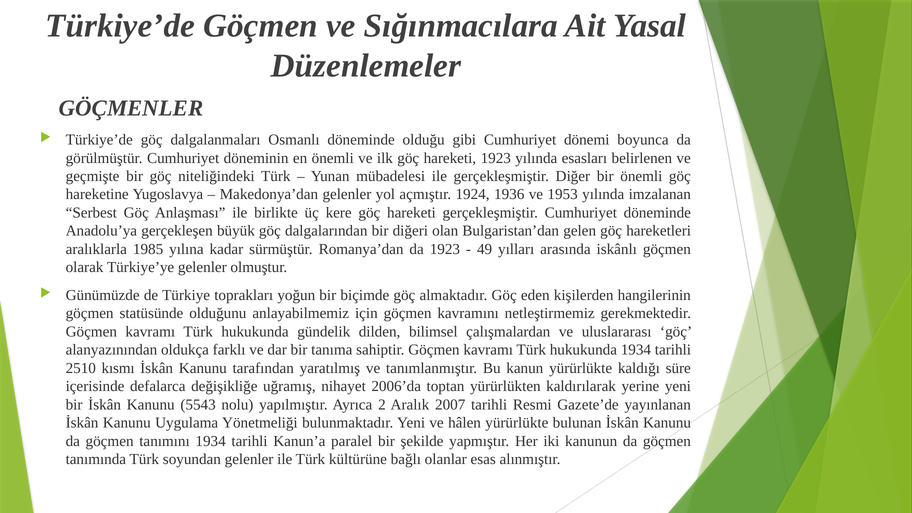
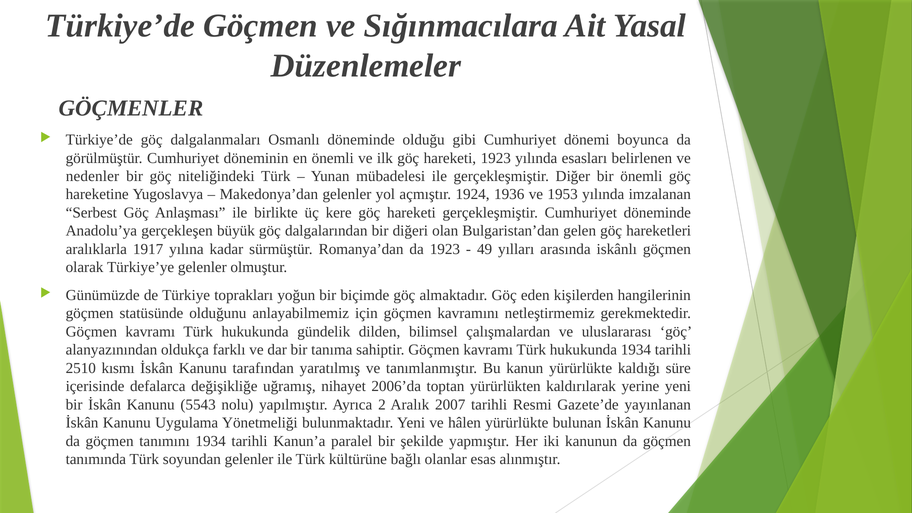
geçmişte: geçmişte -> nedenler
1985: 1985 -> 1917
